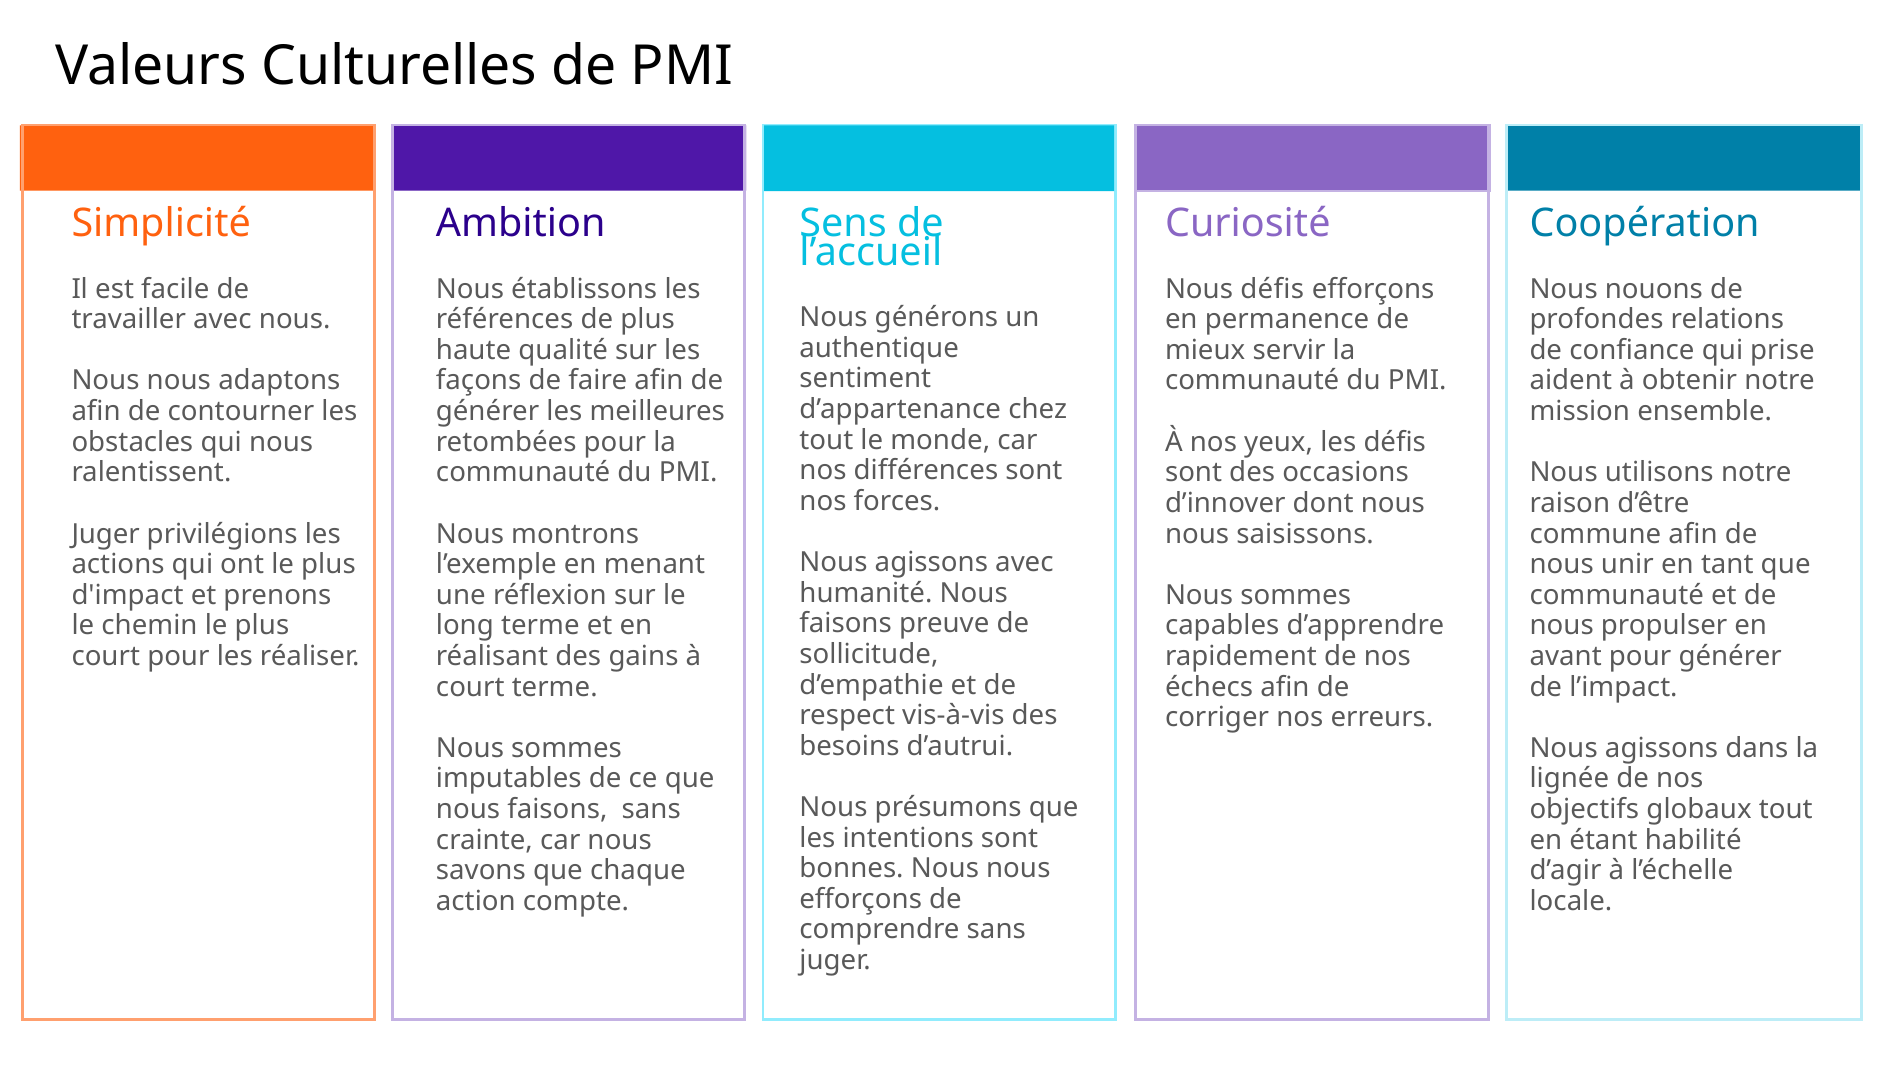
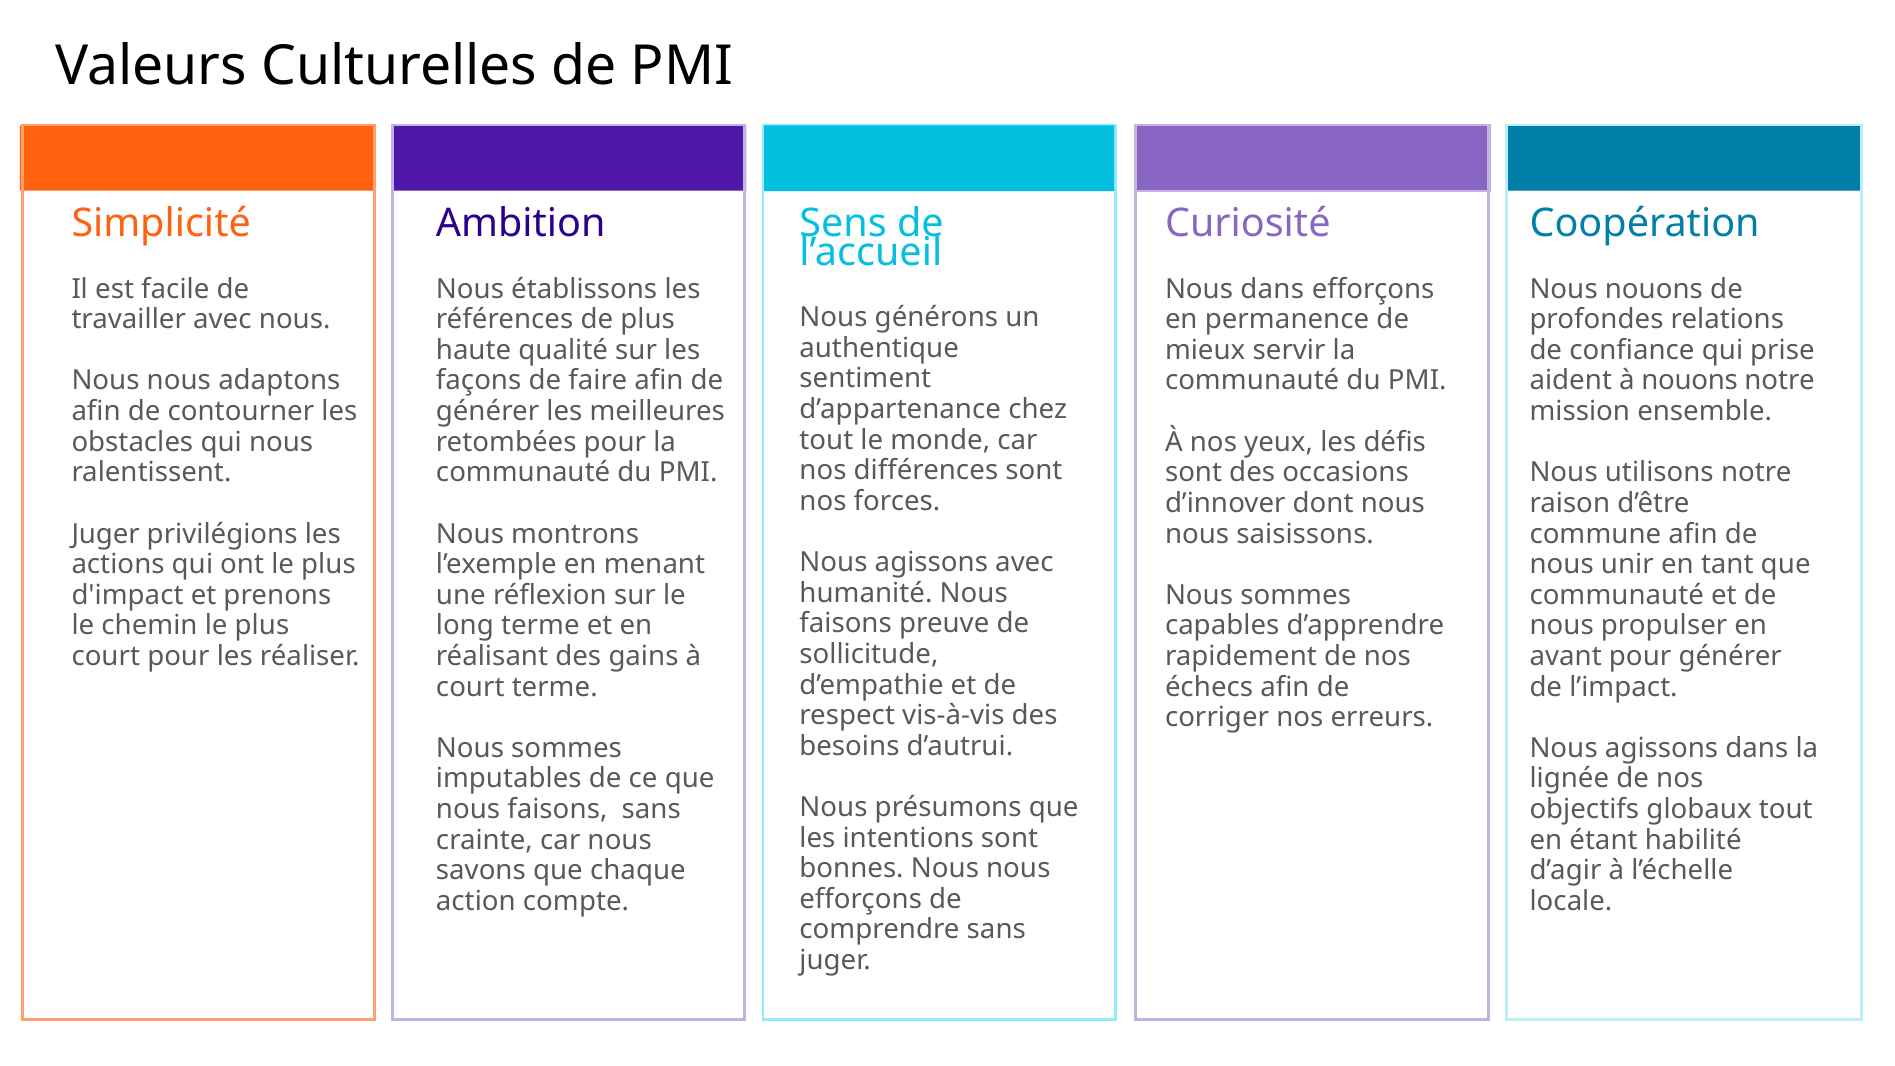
Nous défis: défis -> dans
à obtenir: obtenir -> nouons
